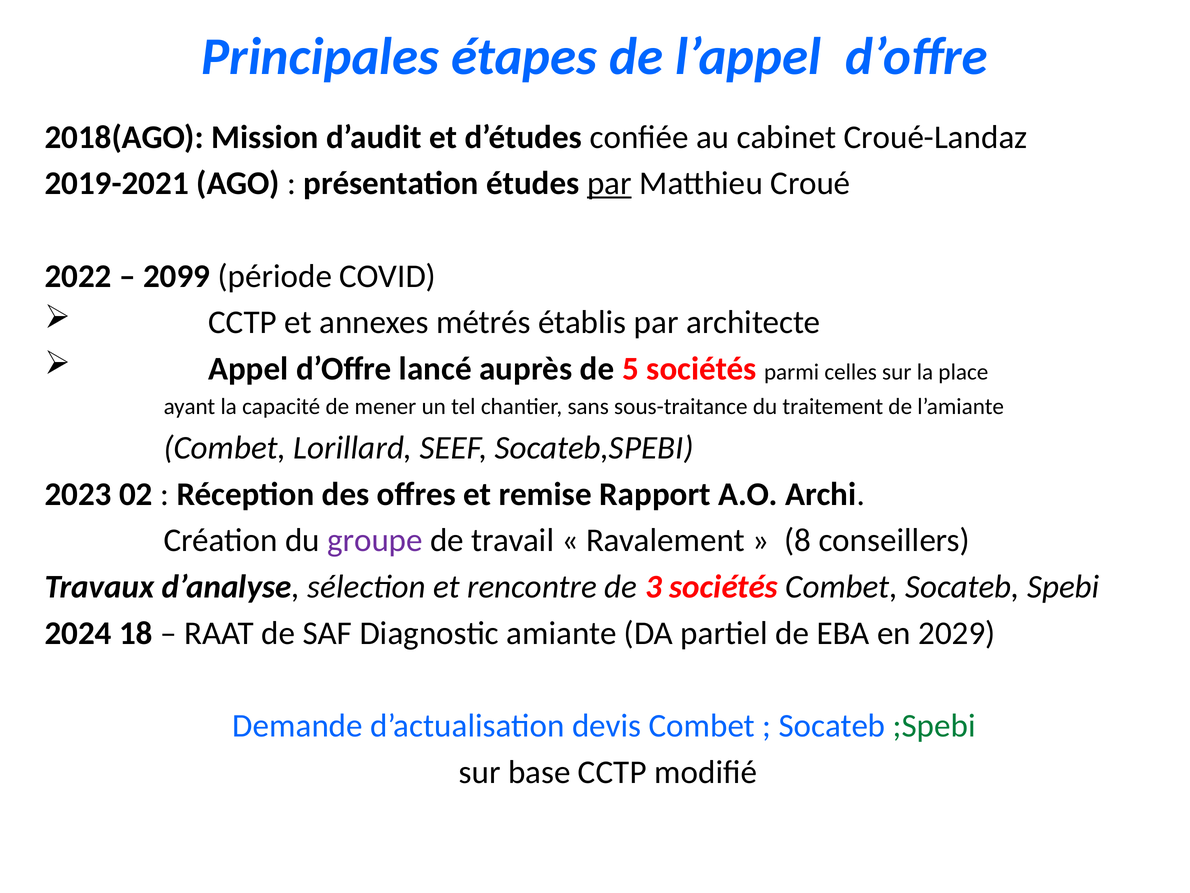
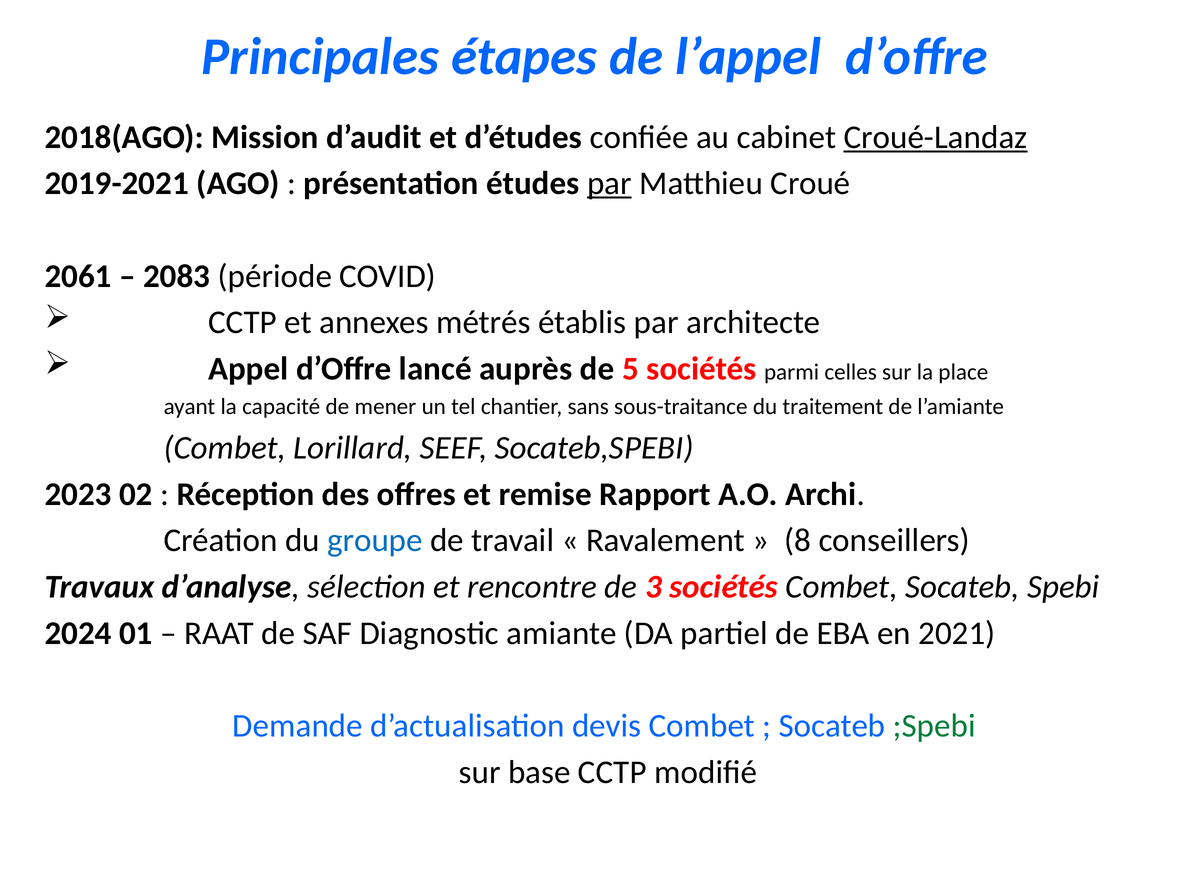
Croué-Landaz underline: none -> present
2022: 2022 -> 2061
2099: 2099 -> 2083
groupe colour: purple -> blue
18: 18 -> 01
2029: 2029 -> 2021
